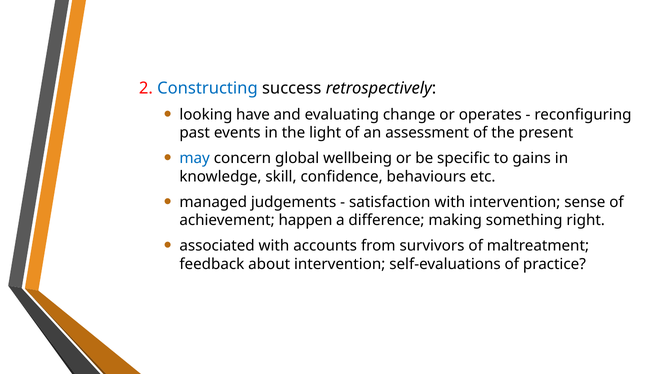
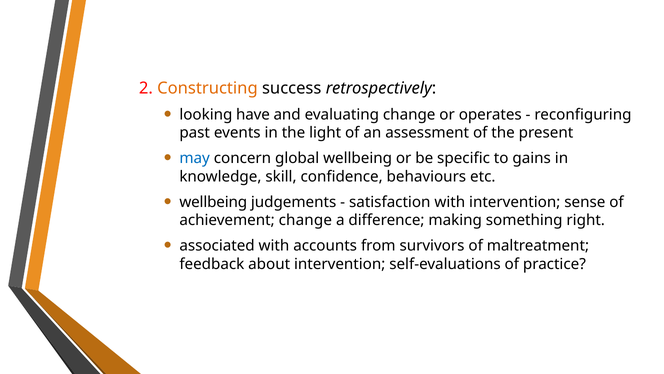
Constructing colour: blue -> orange
managed at (213, 202): managed -> wellbeing
achievement happen: happen -> change
